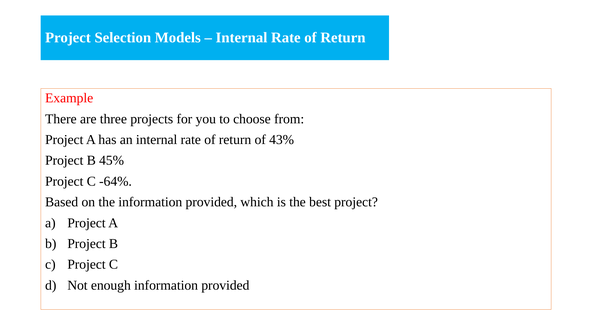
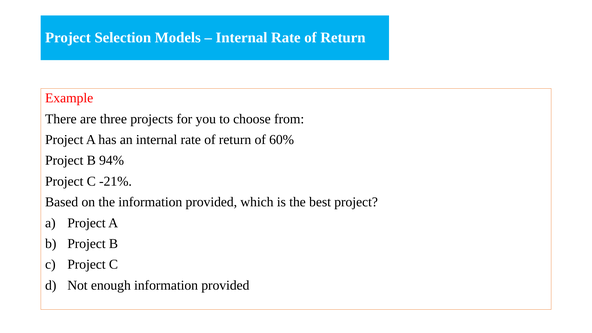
43%: 43% -> 60%
45%: 45% -> 94%
-64%: -64% -> -21%
